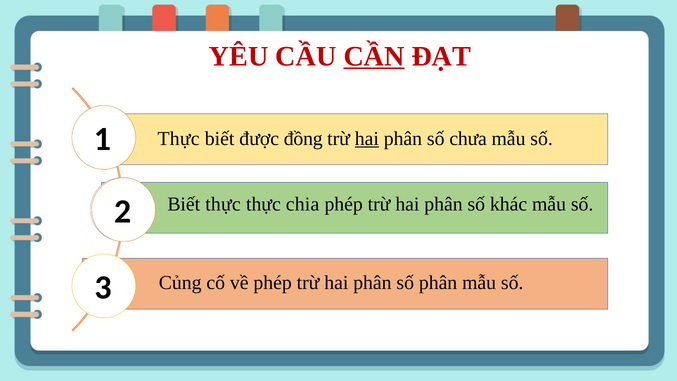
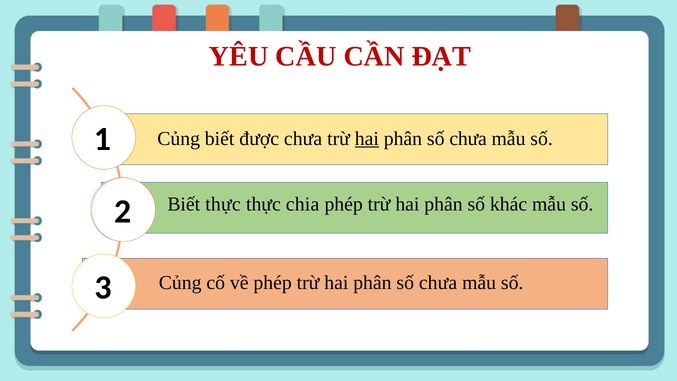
CẦN underline: present -> none
Thực at (179, 138): Thực -> Củng
được đồng: đồng -> chưa
phân at (438, 282): phân -> chưa
